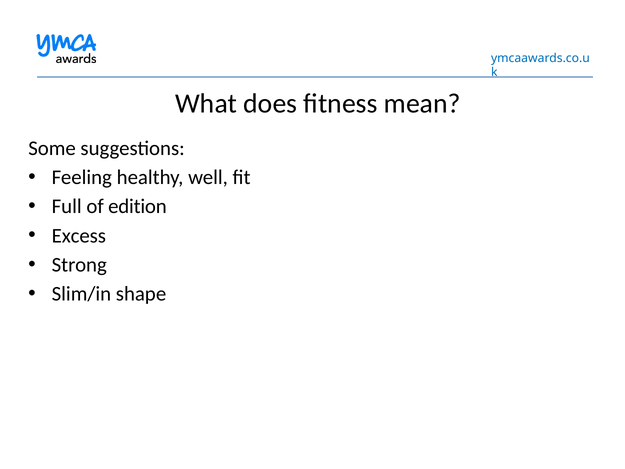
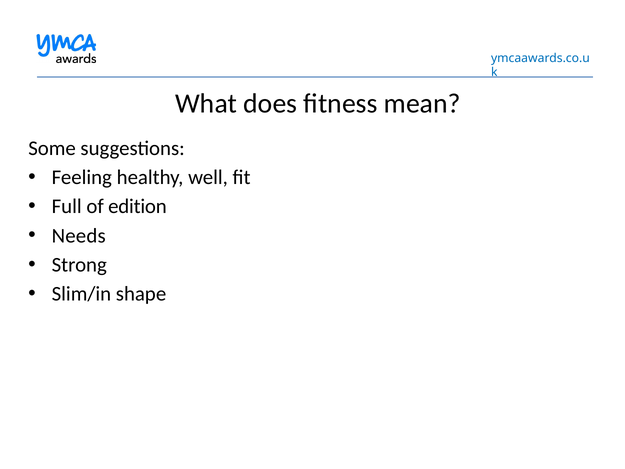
Excess: Excess -> Needs
